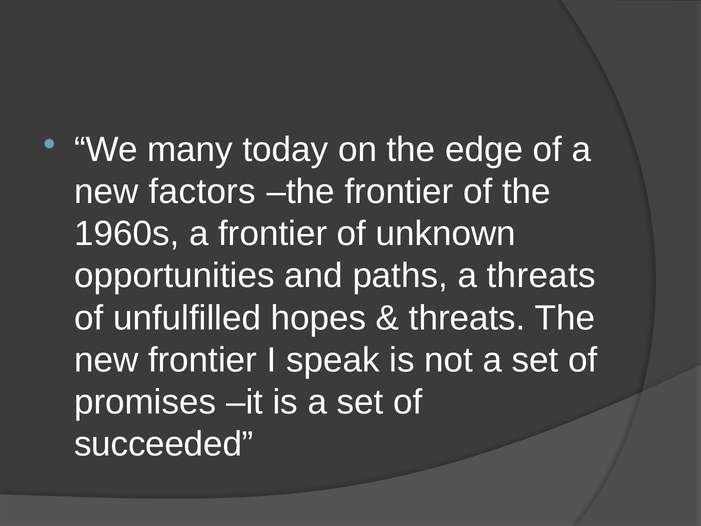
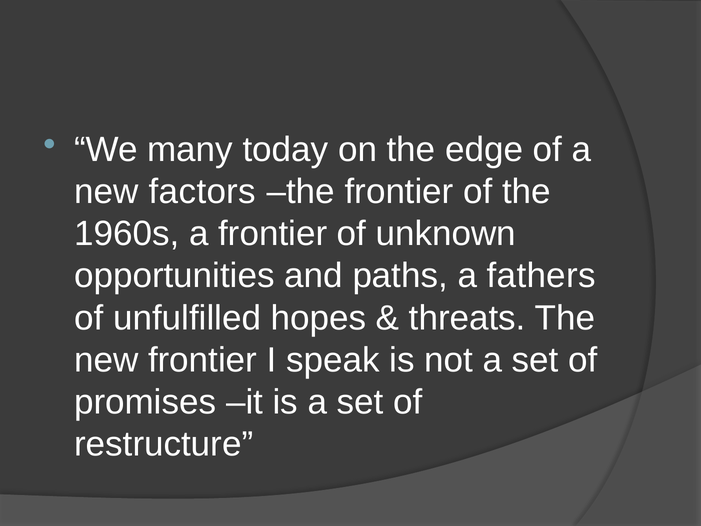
a threats: threats -> fathers
succeeded: succeeded -> restructure
